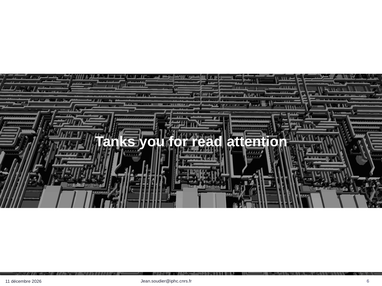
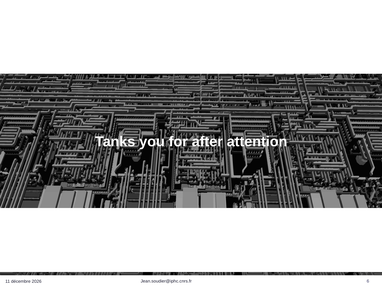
read: read -> after
